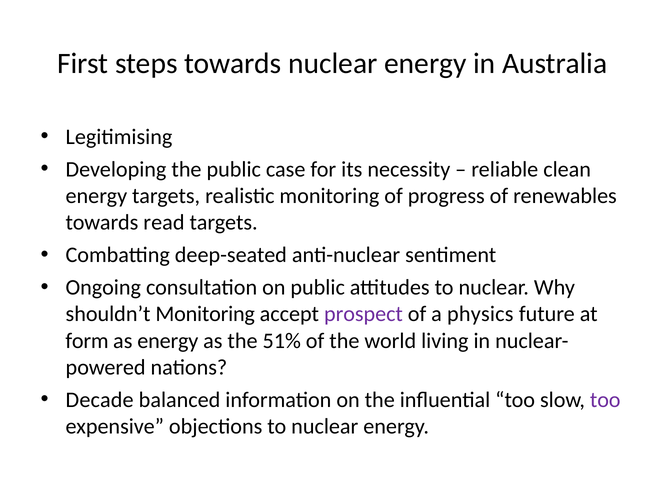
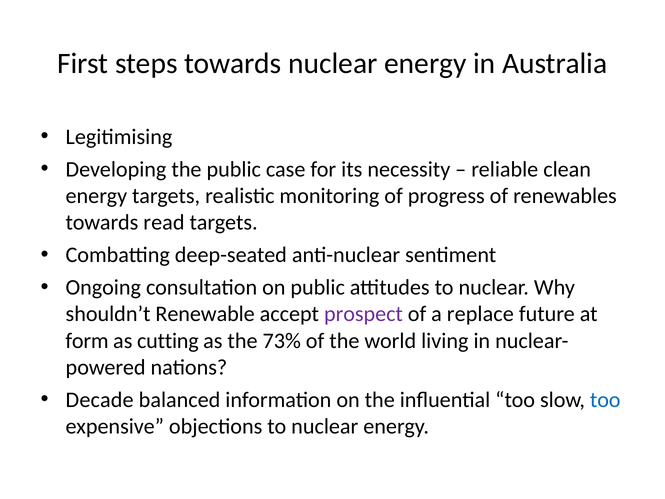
shouldn’t Monitoring: Monitoring -> Renewable
physics: physics -> replace
as energy: energy -> cutting
51%: 51% -> 73%
too at (605, 400) colour: purple -> blue
